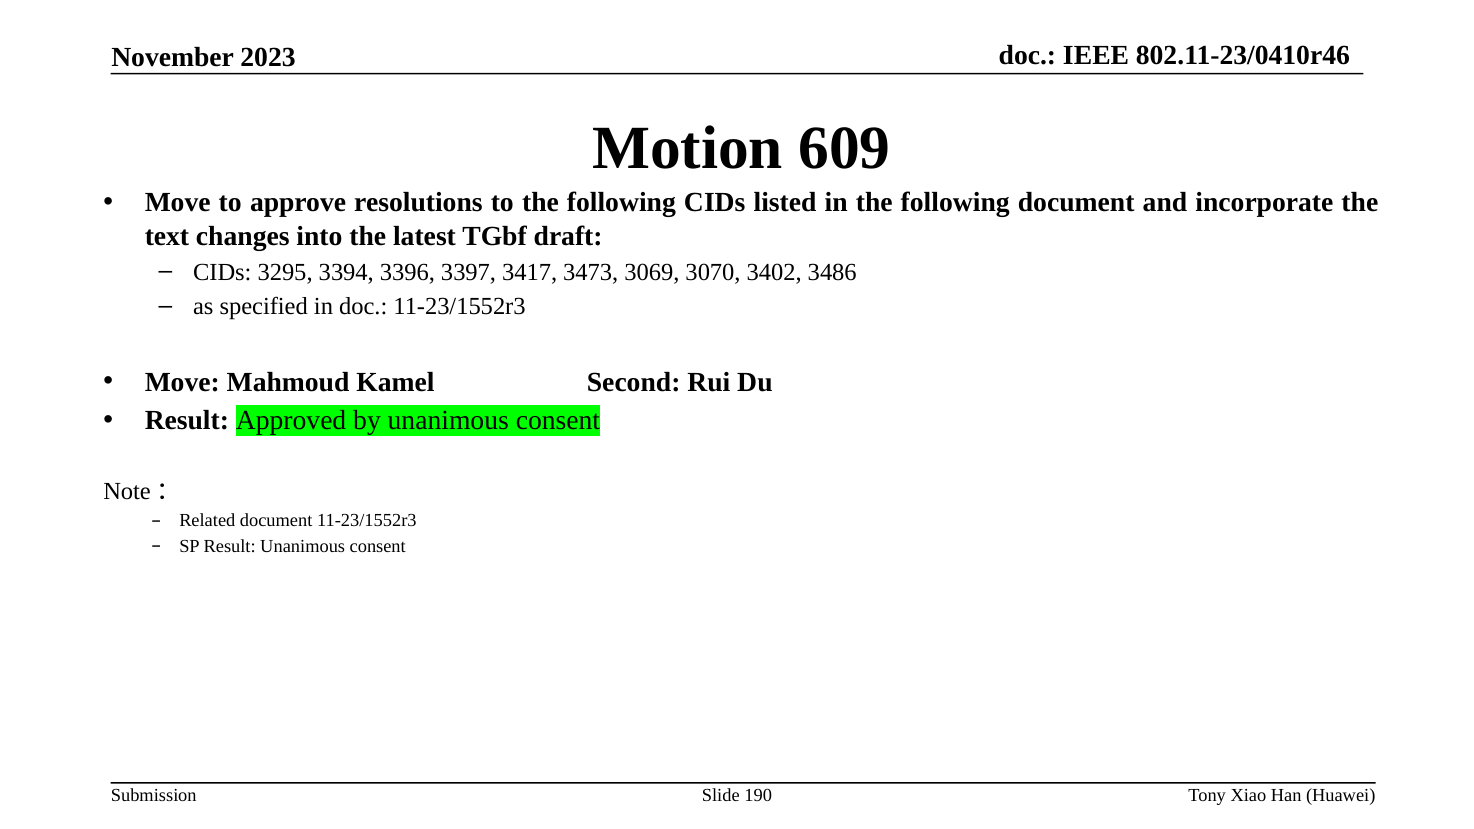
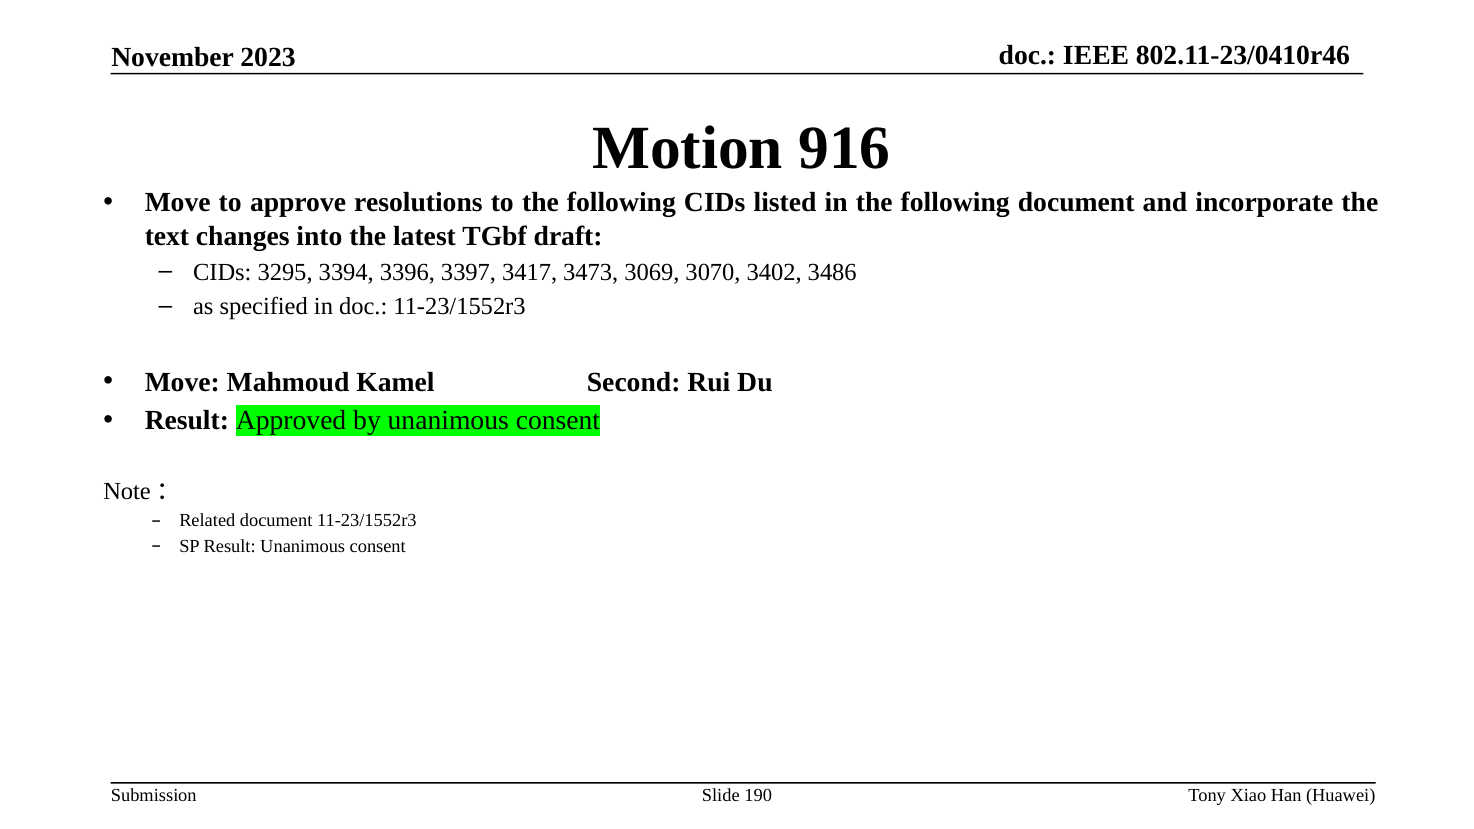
609: 609 -> 916
